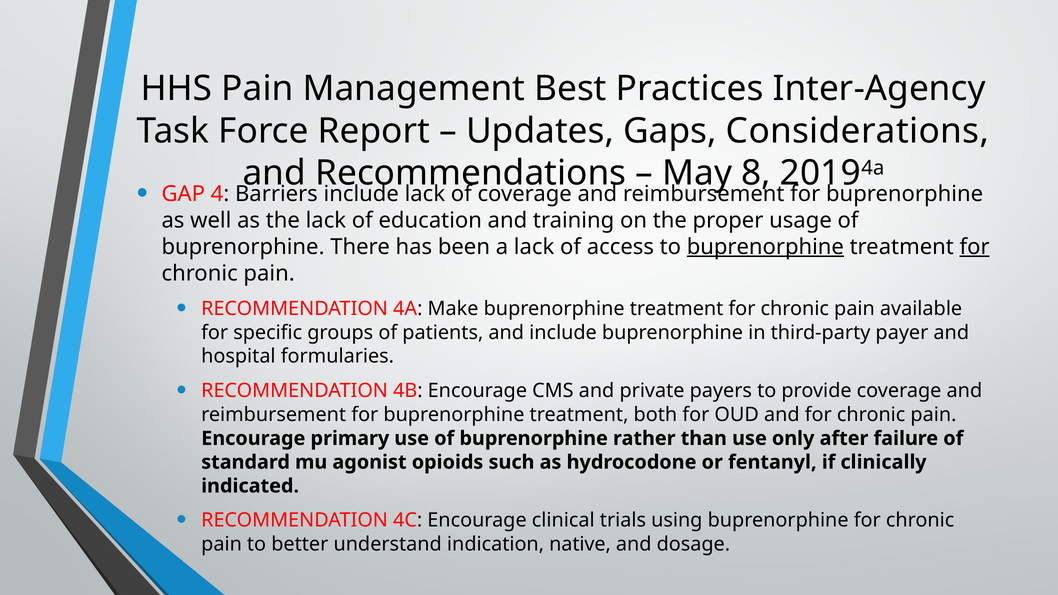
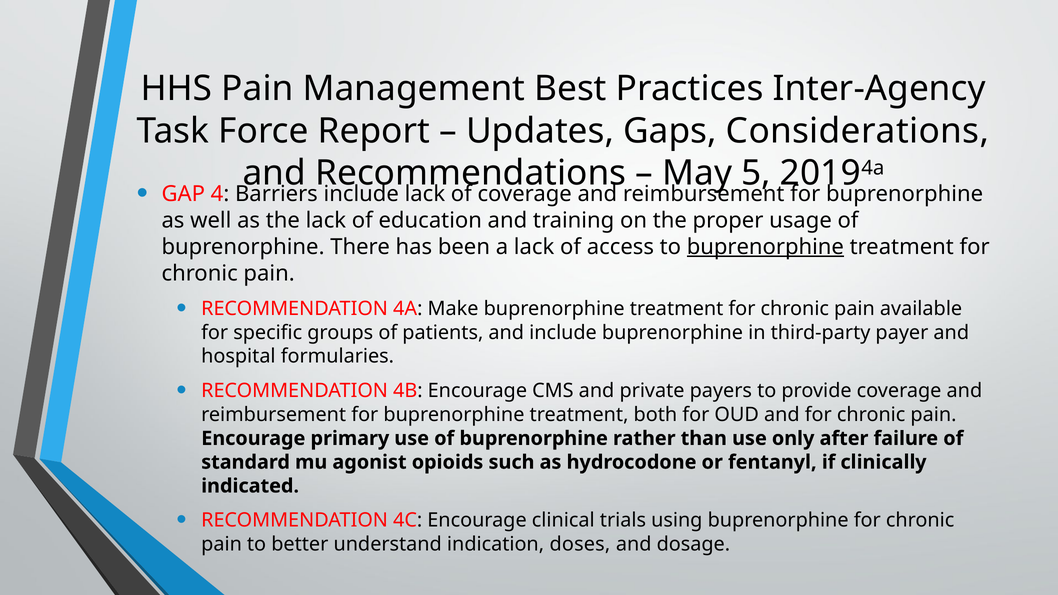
8: 8 -> 5
for at (975, 247) underline: present -> none
native: native -> doses
